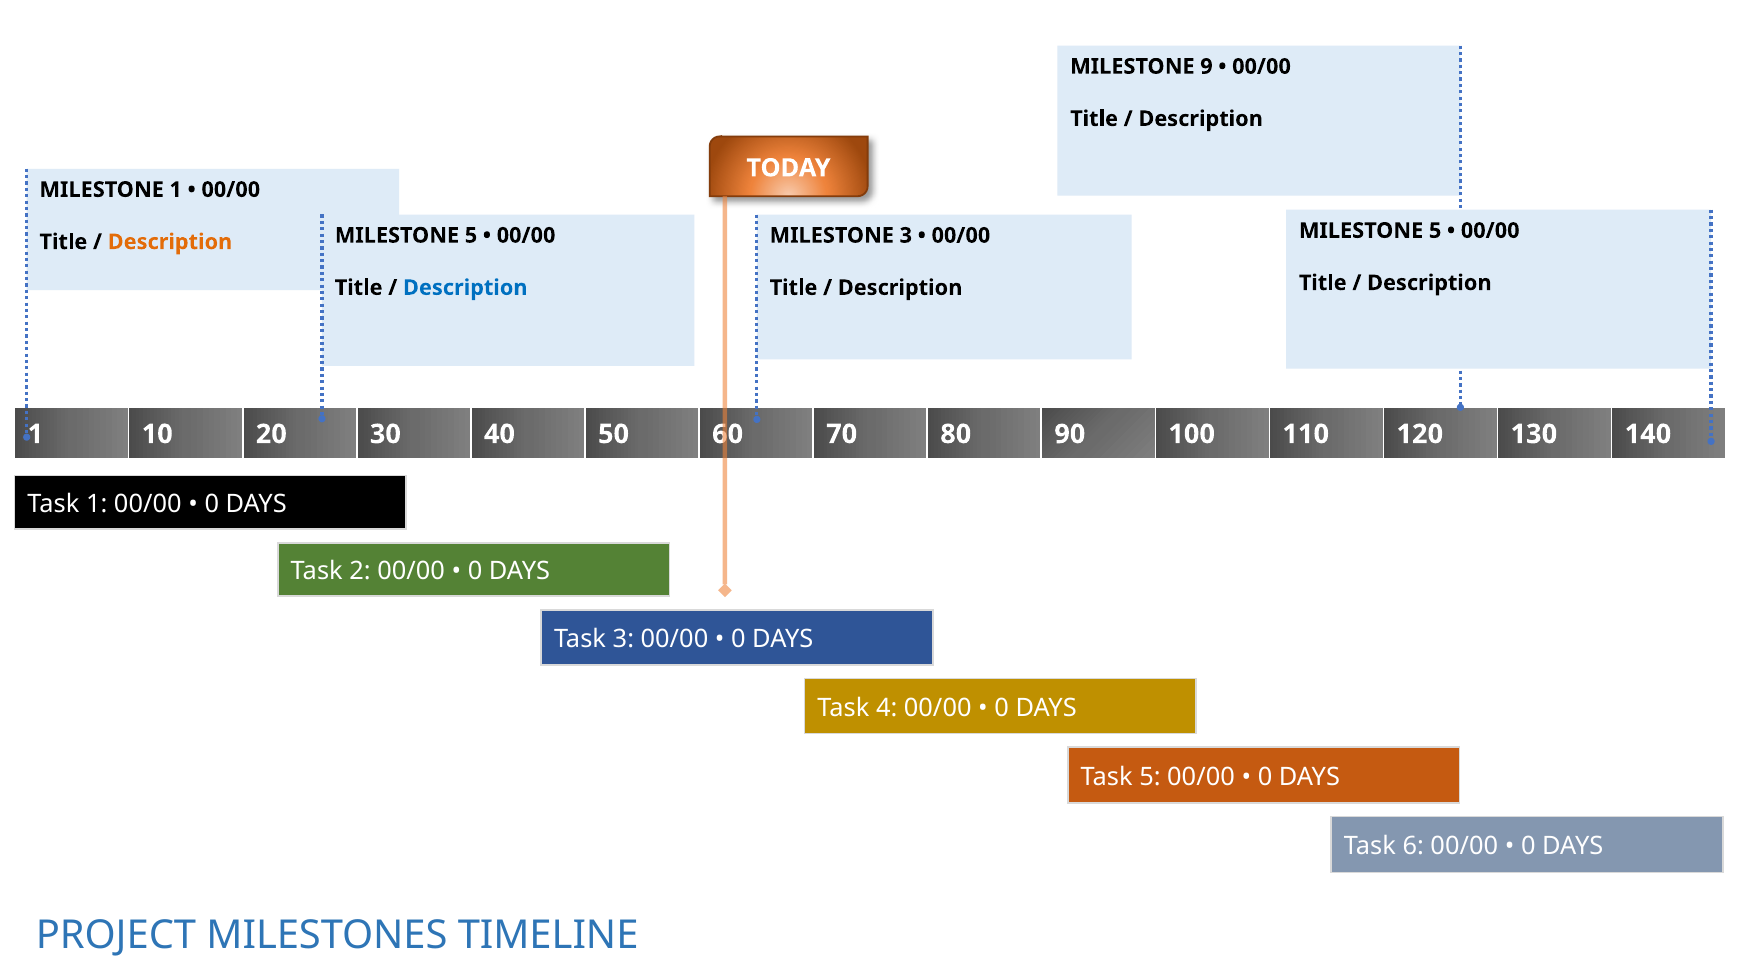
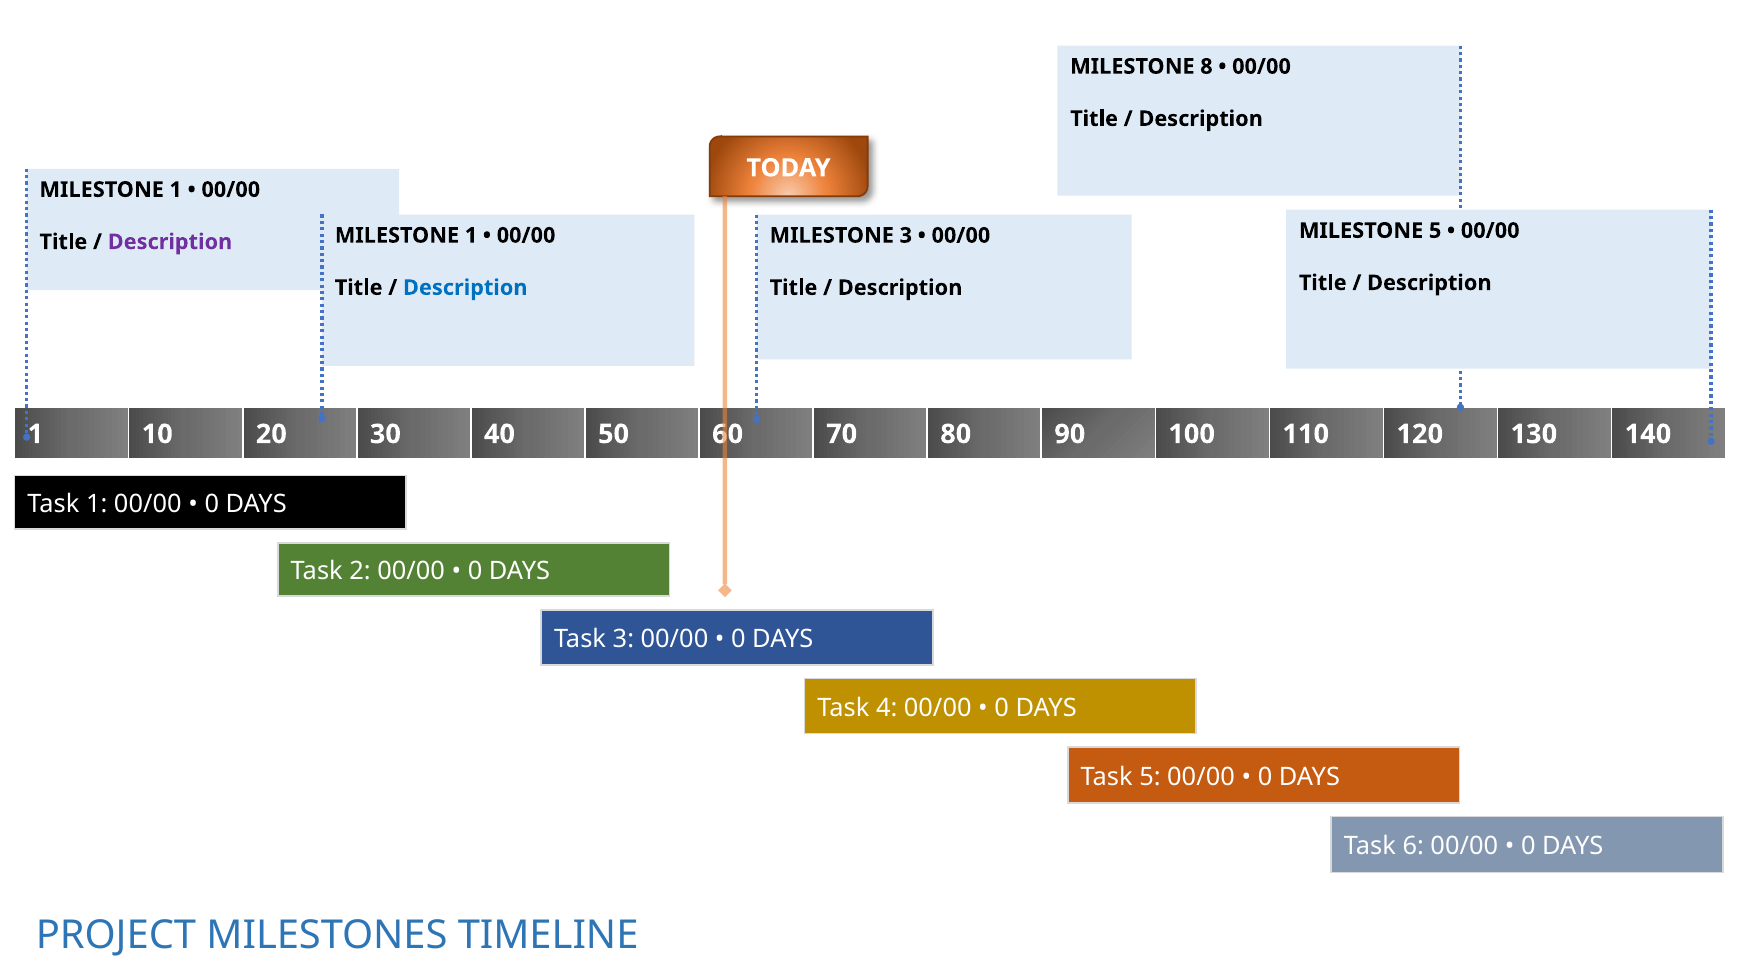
9: 9 -> 8
Description at (170, 242) colour: orange -> purple
5 at (471, 236): 5 -> 1
